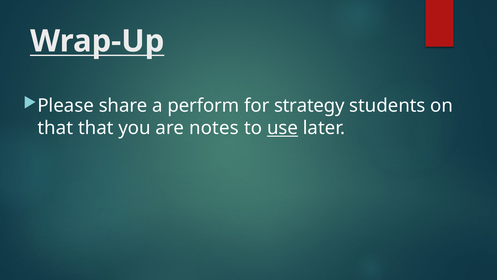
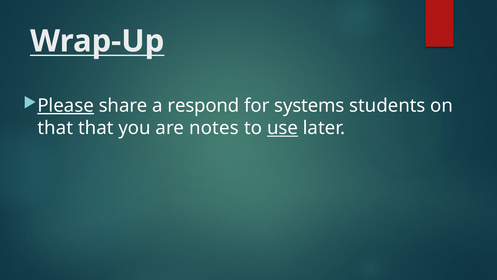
Please underline: none -> present
perform: perform -> respond
strategy: strategy -> systems
